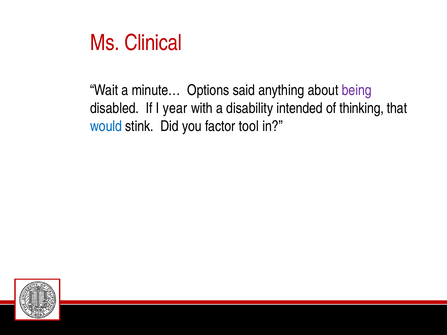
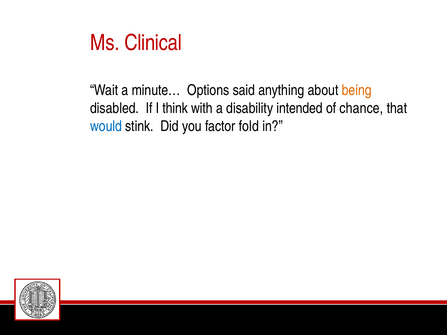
being colour: purple -> orange
year: year -> think
thinking: thinking -> chance
tool: tool -> fold
